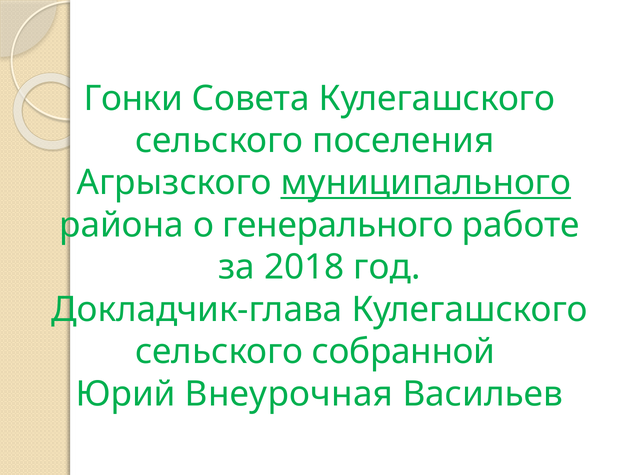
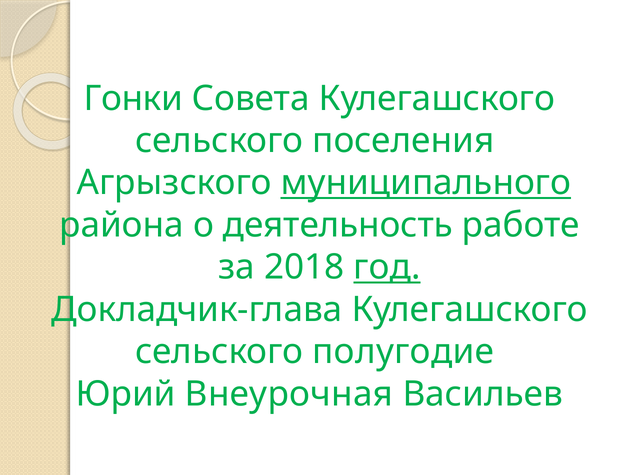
генерального: генерального -> деятельность
год underline: none -> present
собранной: собранной -> полугодие
